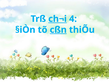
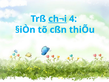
cßn underline: present -> none
